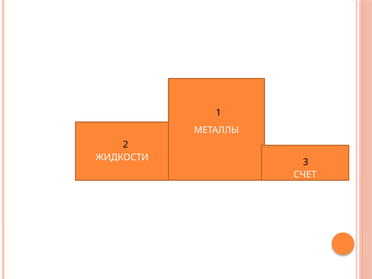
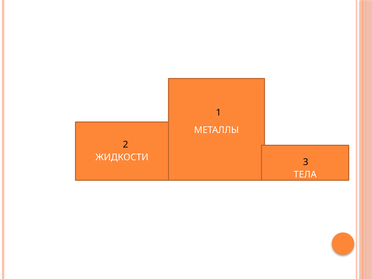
СЧЕТ: СЧЕТ -> ТЕЛА
